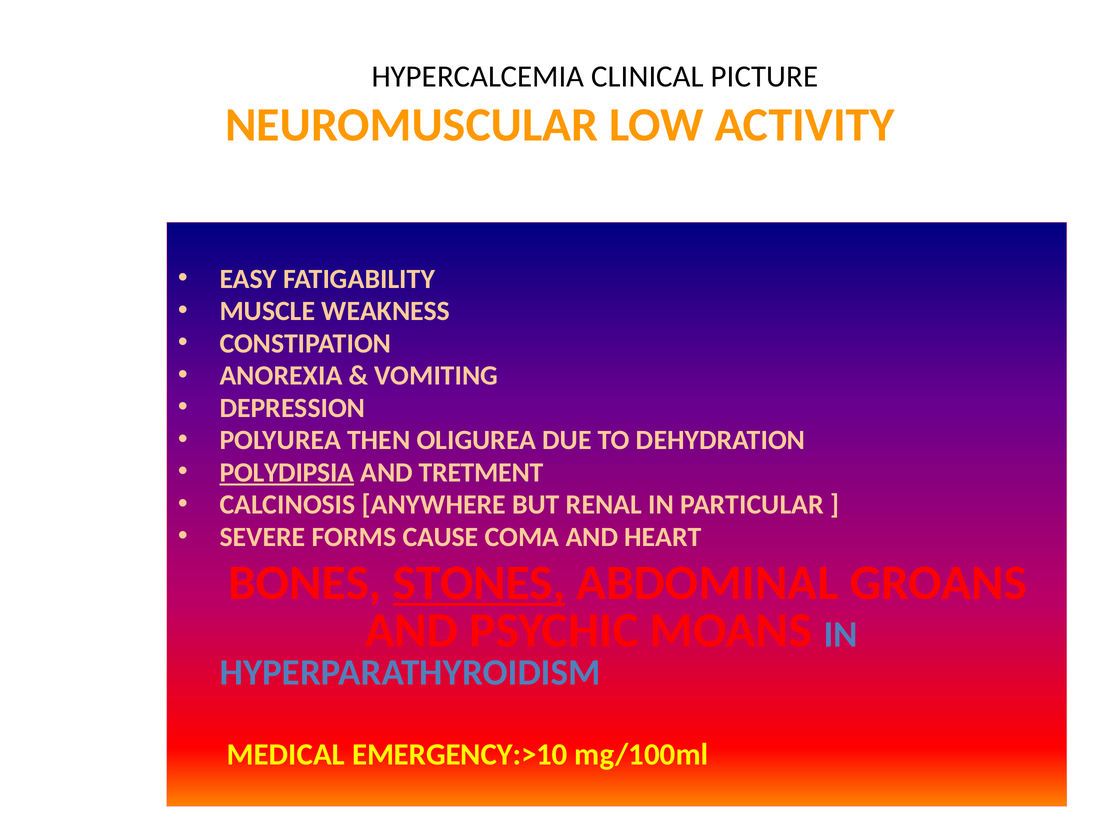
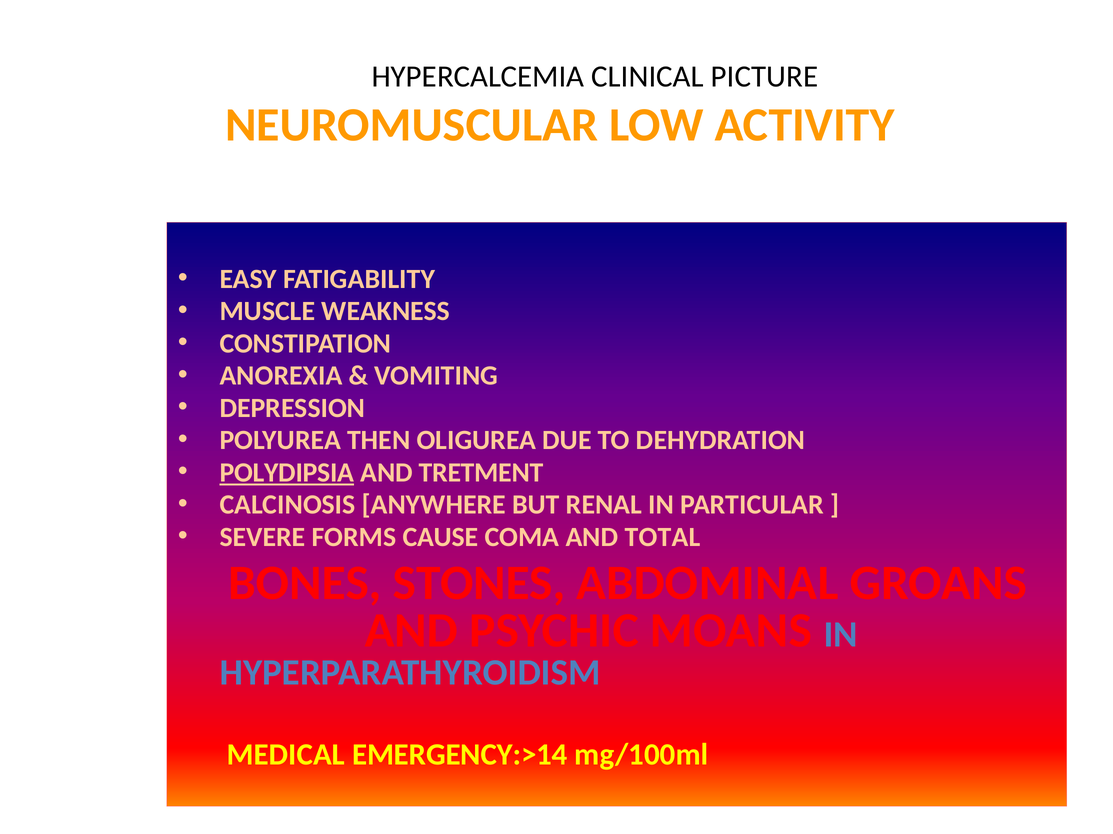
HEART: HEART -> TOTAL
STONES underline: present -> none
EMERGENCY:>10: EMERGENCY:>10 -> EMERGENCY:>14
